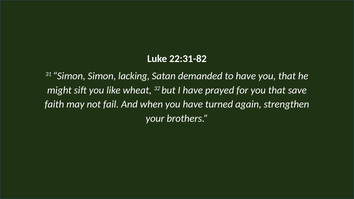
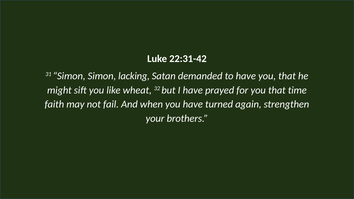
22:31-82: 22:31-82 -> 22:31-42
save: save -> time
